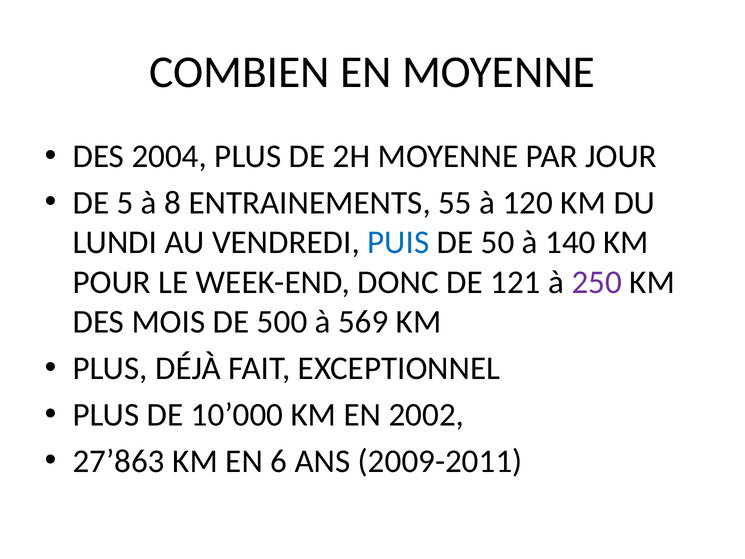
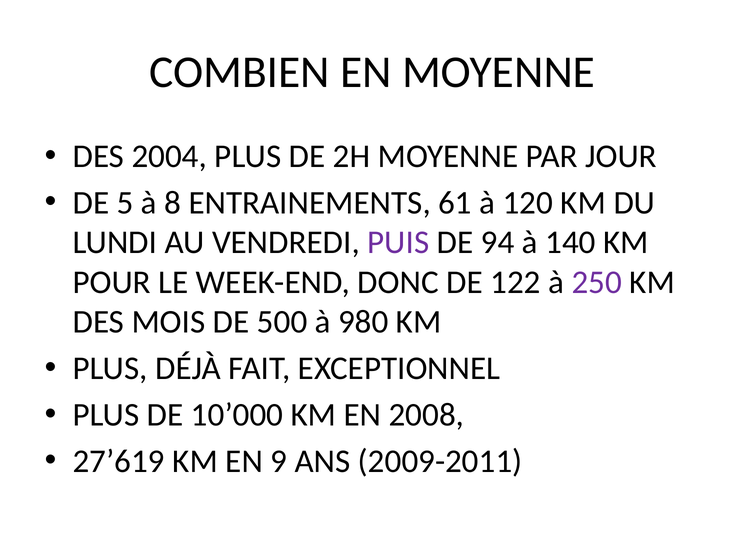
55: 55 -> 61
PUIS colour: blue -> purple
50: 50 -> 94
121: 121 -> 122
569: 569 -> 980
2002: 2002 -> 2008
27’863: 27’863 -> 27’619
6: 6 -> 9
